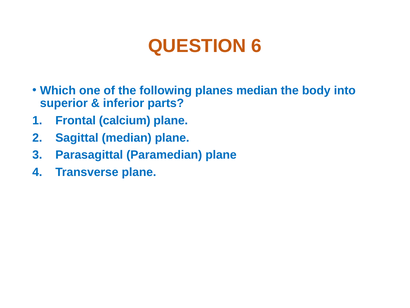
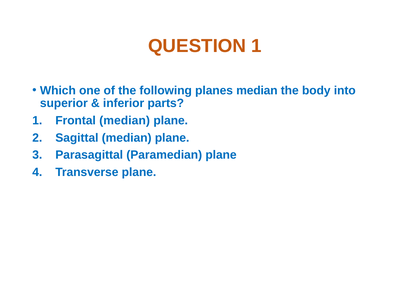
QUESTION 6: 6 -> 1
Frontal calcium: calcium -> median
